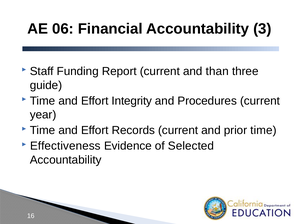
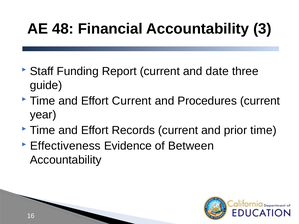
06: 06 -> 48
than: than -> date
Effort Integrity: Integrity -> Current
Selected: Selected -> Between
